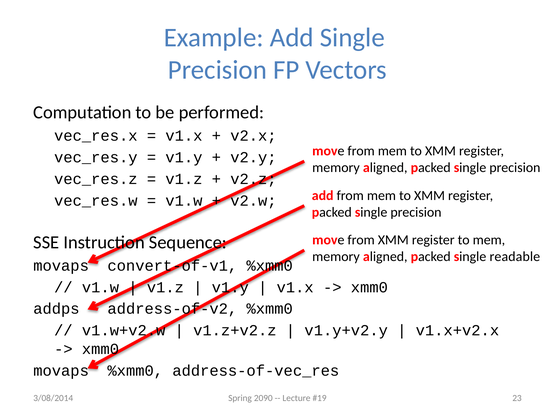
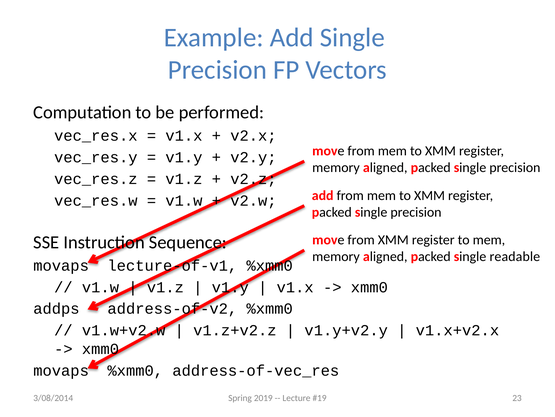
convert-of-v1: convert-of-v1 -> lecture-of-v1
2090: 2090 -> 2019
